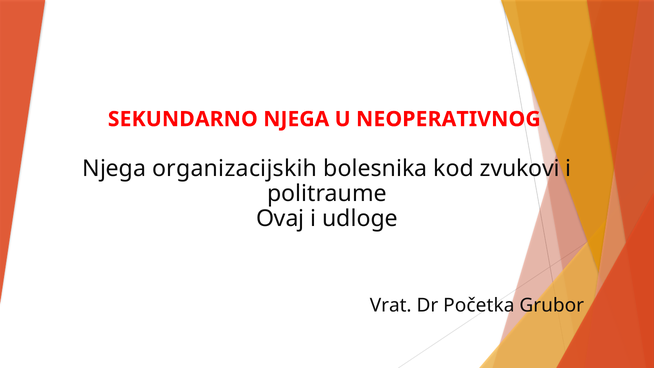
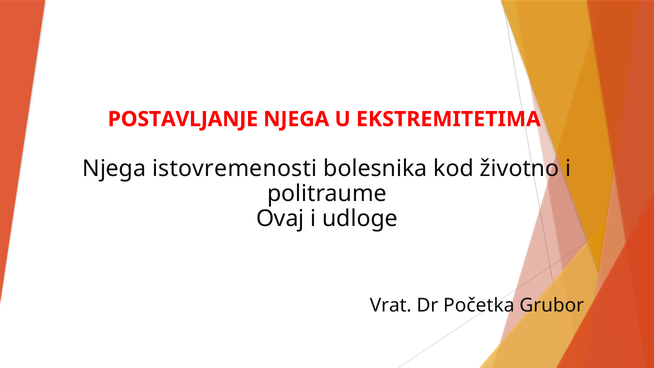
SEKUNDARNO: SEKUNDARNO -> POSTAVLJANJE
NEOPERATIVNOG: NEOPERATIVNOG -> EKSTREMITETIMA
organizacijskih: organizacijskih -> istovremenosti
zvukovi: zvukovi -> životno
